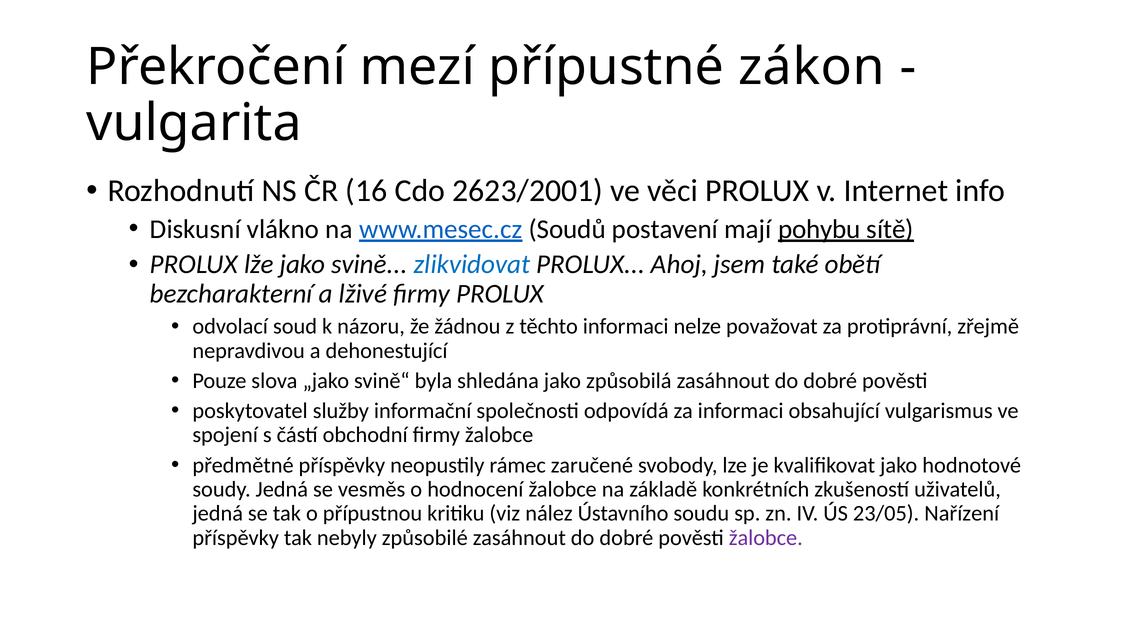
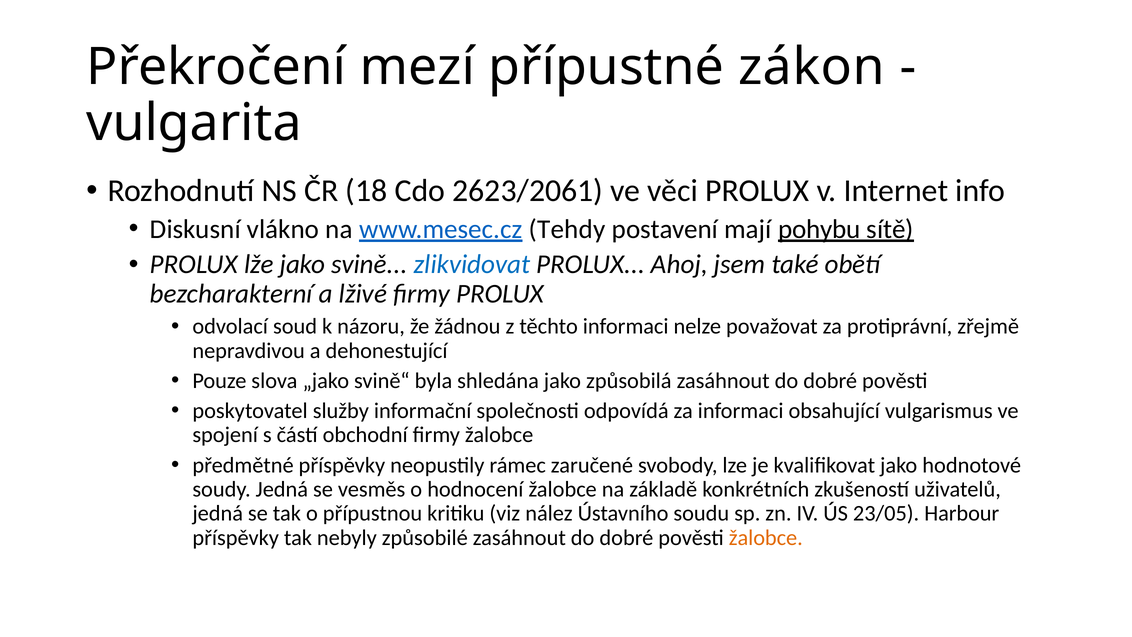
16: 16 -> 18
2623/2001: 2623/2001 -> 2623/2061
Soudů: Soudů -> Tehdy
Nařízení: Nařízení -> Harbour
žalobce at (766, 538) colour: purple -> orange
